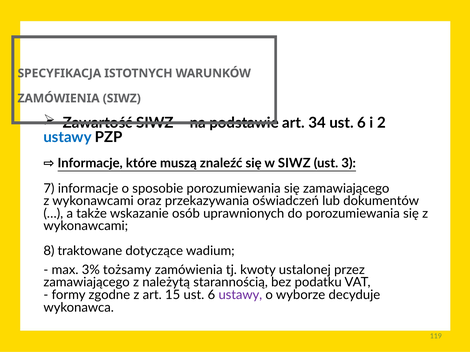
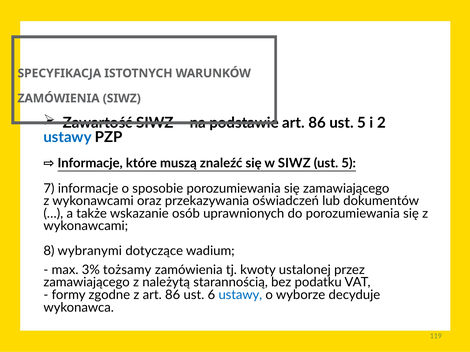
34 at (317, 123): 34 -> 86
6 at (362, 123): 6 -> 5
SIWZ ust 3: 3 -> 5
traktowane: traktowane -> wybranymi
z art 15: 15 -> 86
ustawy at (240, 295) colour: purple -> blue
